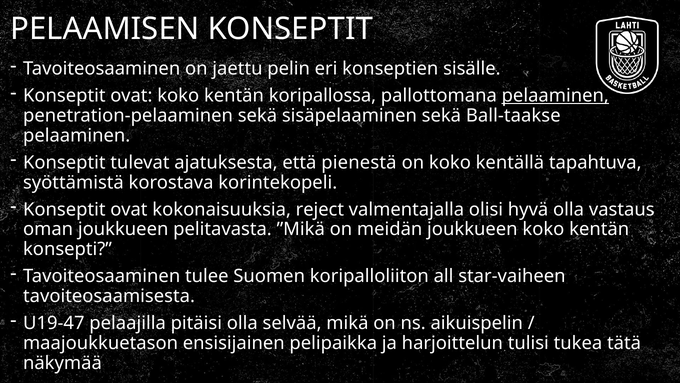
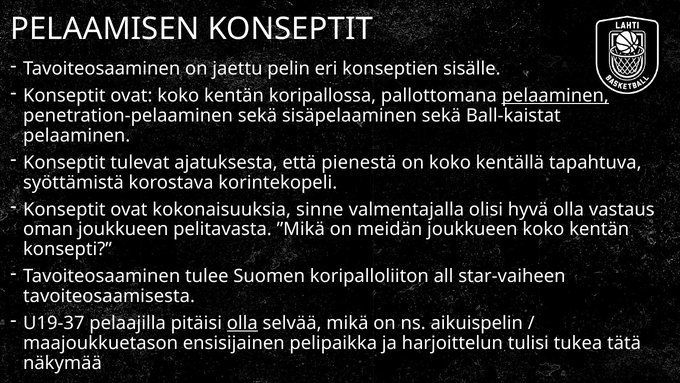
Ball-taakse: Ball-taakse -> Ball-kaistat
reject: reject -> sinne
U19-47: U19-47 -> U19-37
olla at (242, 323) underline: none -> present
